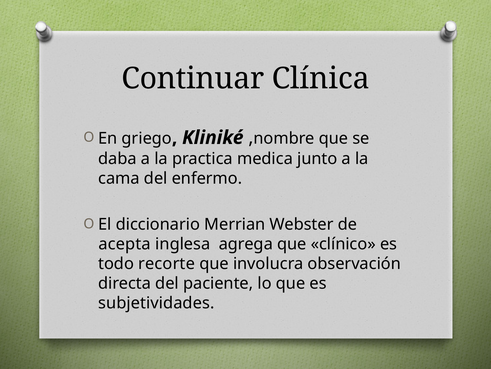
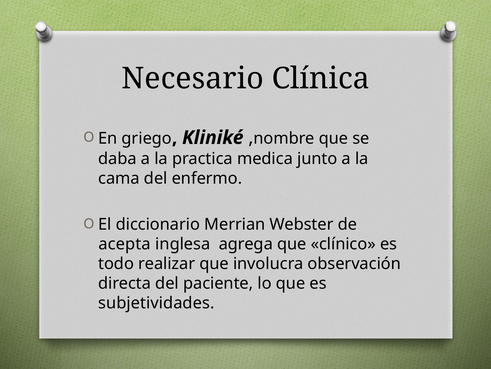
Continuar: Continuar -> Necesario
recorte: recorte -> realizar
